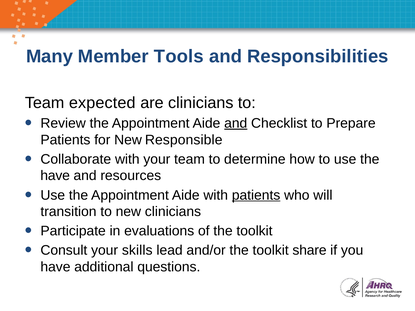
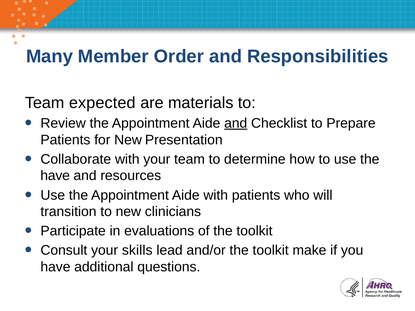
Tools: Tools -> Order
are clinicians: clinicians -> materials
Responsible: Responsible -> Presentation
patients at (256, 195) underline: present -> none
share: share -> make
